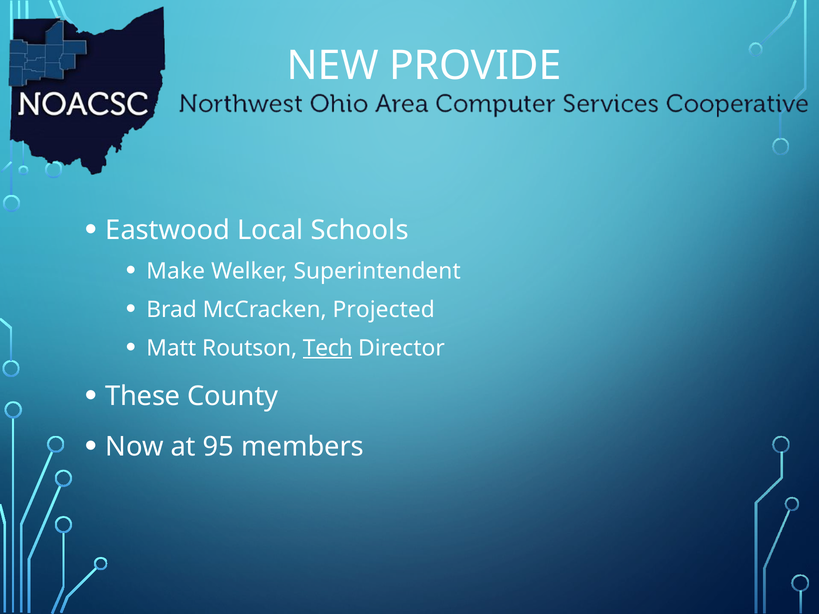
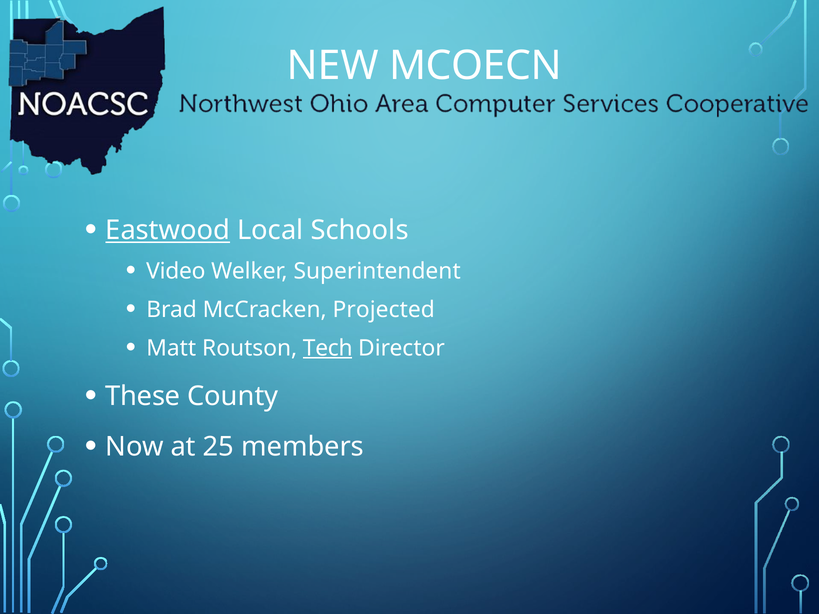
PROVIDE: PROVIDE -> MCOECN
Eastwood underline: none -> present
Make: Make -> Video
95: 95 -> 25
